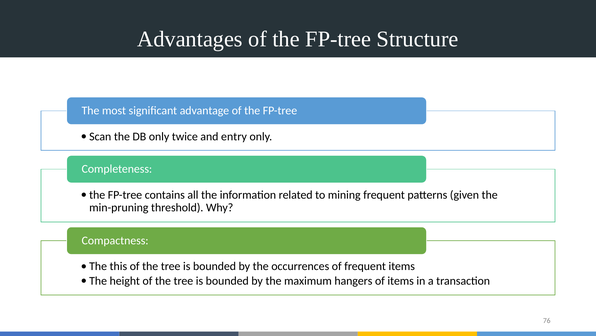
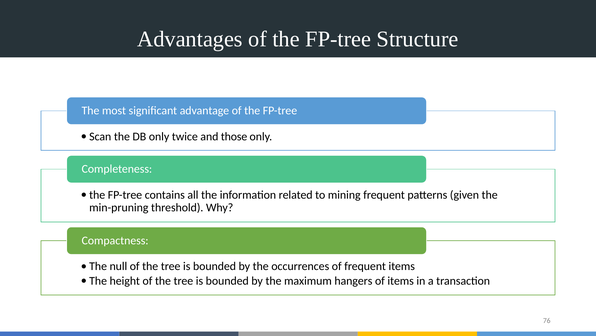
entry: entry -> those
this: this -> null
